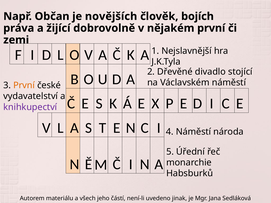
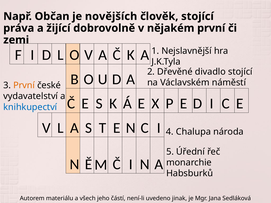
člověk bojích: bojích -> stojící
knihkupectví colour: purple -> blue
4 Náměstí: Náměstí -> Chalupa
